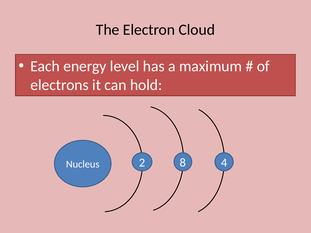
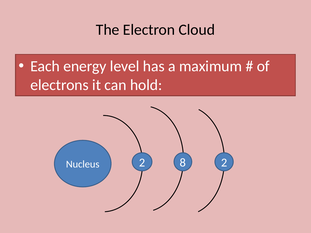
Nucleus 4: 4 -> 2
